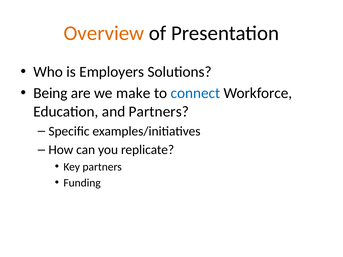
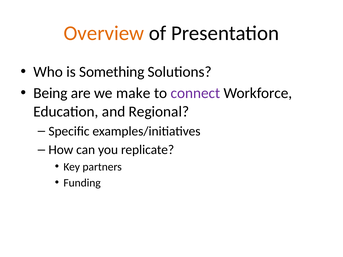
Employers: Employers -> Something
connect colour: blue -> purple
and Partners: Partners -> Regional
